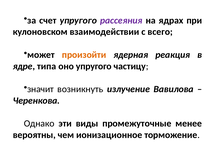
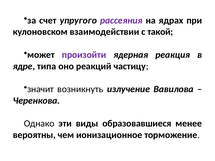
всего: всего -> такой
произойти colour: orange -> purple
оно упругого: упругого -> реакций
промежуточные: промежуточные -> образовавшиеся
